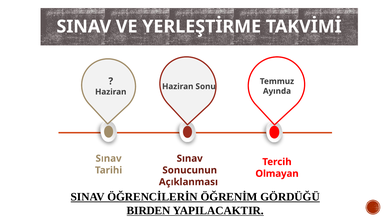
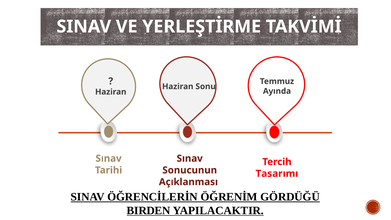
Olmayan: Olmayan -> Tasarımı
